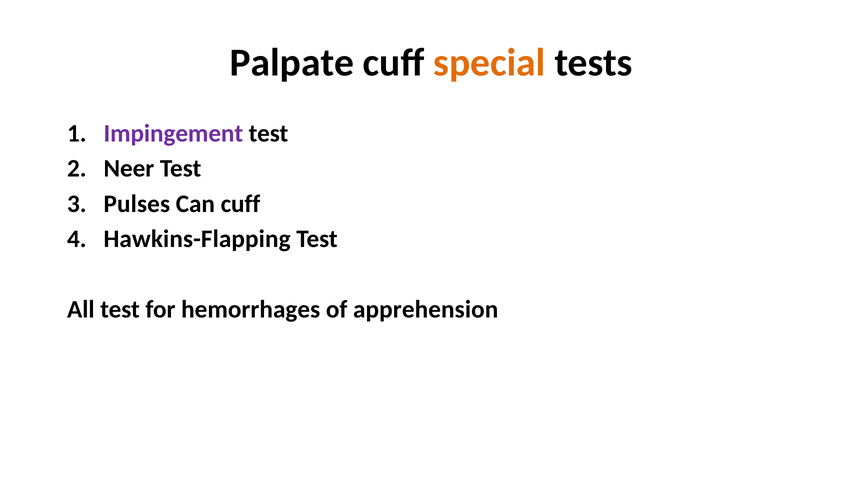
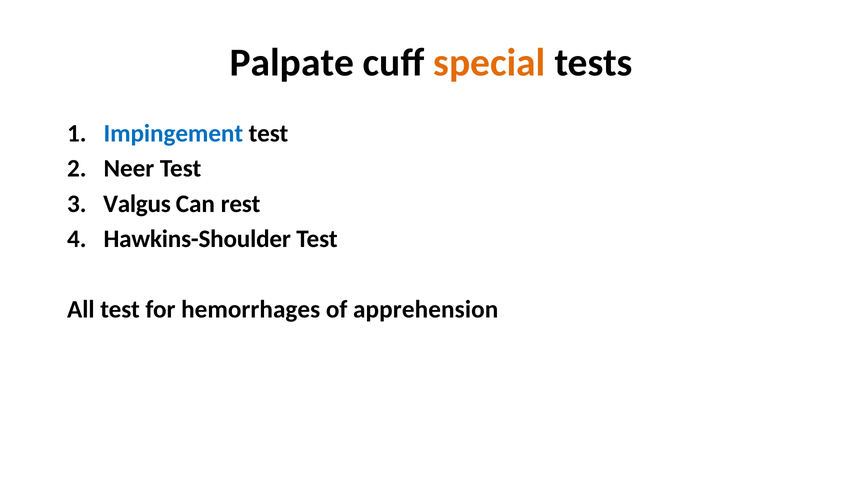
Impingement colour: purple -> blue
Pulses: Pulses -> Valgus
Can cuff: cuff -> rest
Hawkins-Flapping: Hawkins-Flapping -> Hawkins-Shoulder
